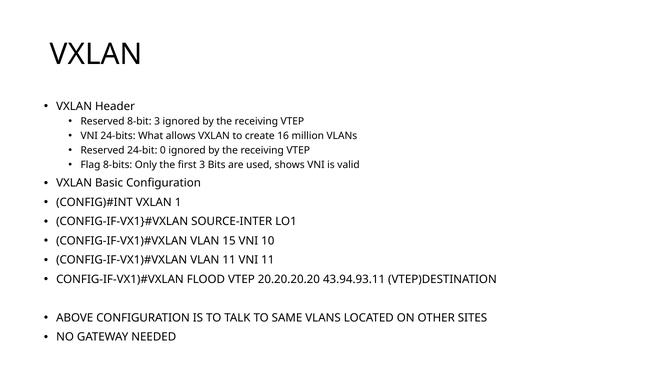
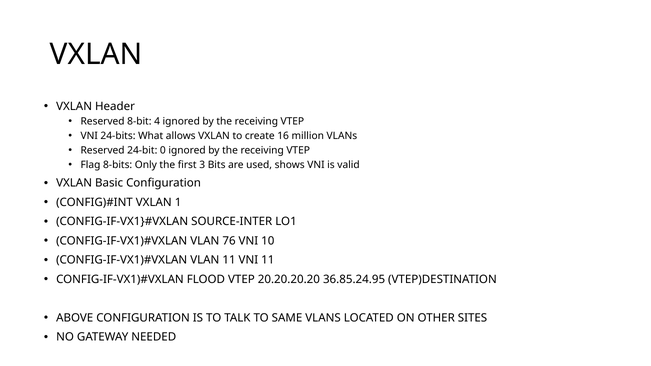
8-bit 3: 3 -> 4
15: 15 -> 76
43.94.93.11: 43.94.93.11 -> 36.85.24.95
